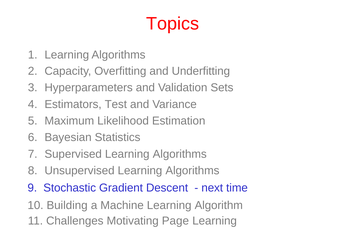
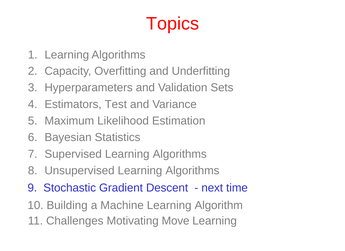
Page: Page -> Move
